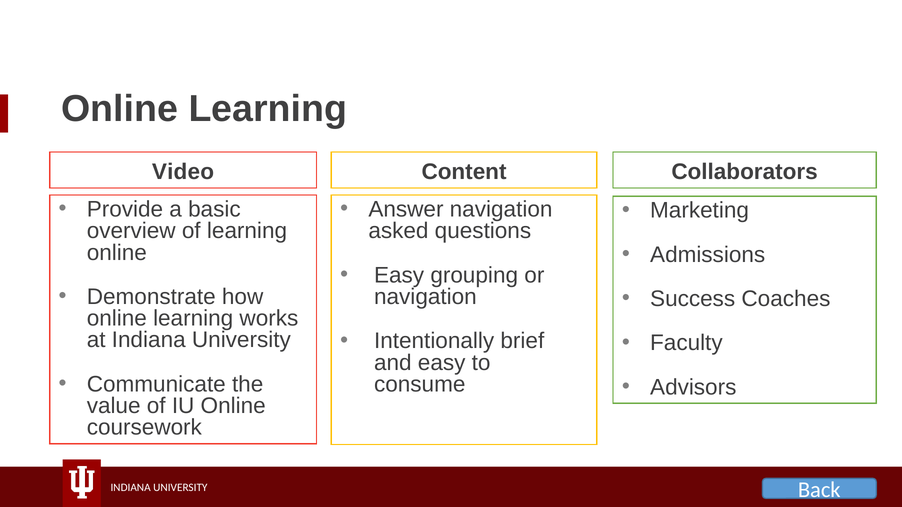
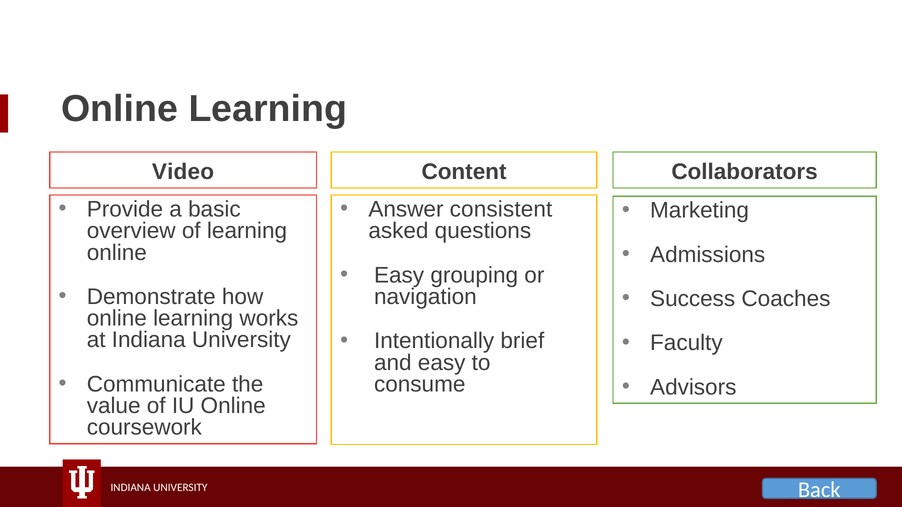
Answer navigation: navigation -> consistent
